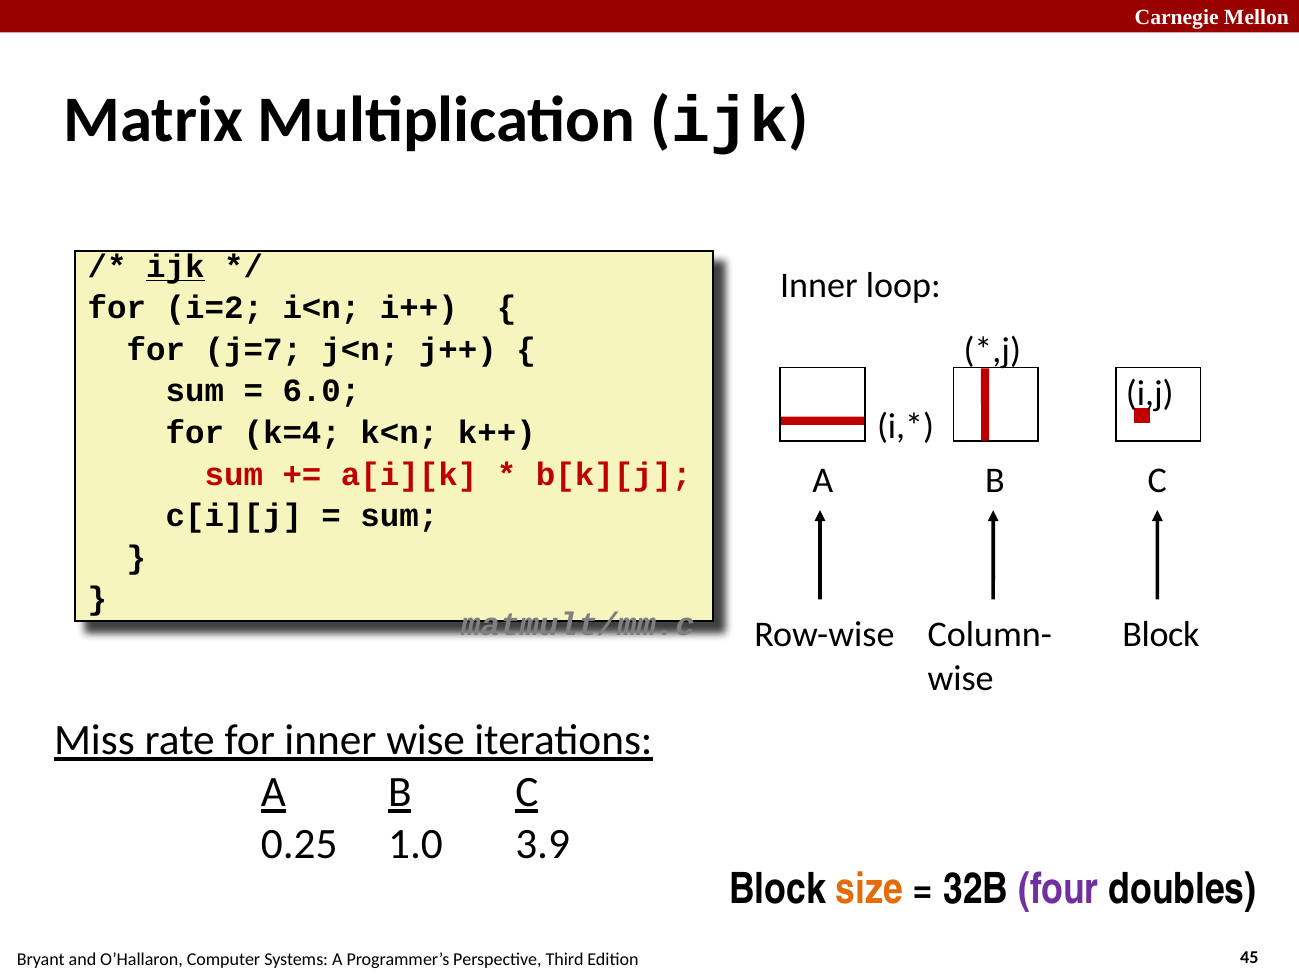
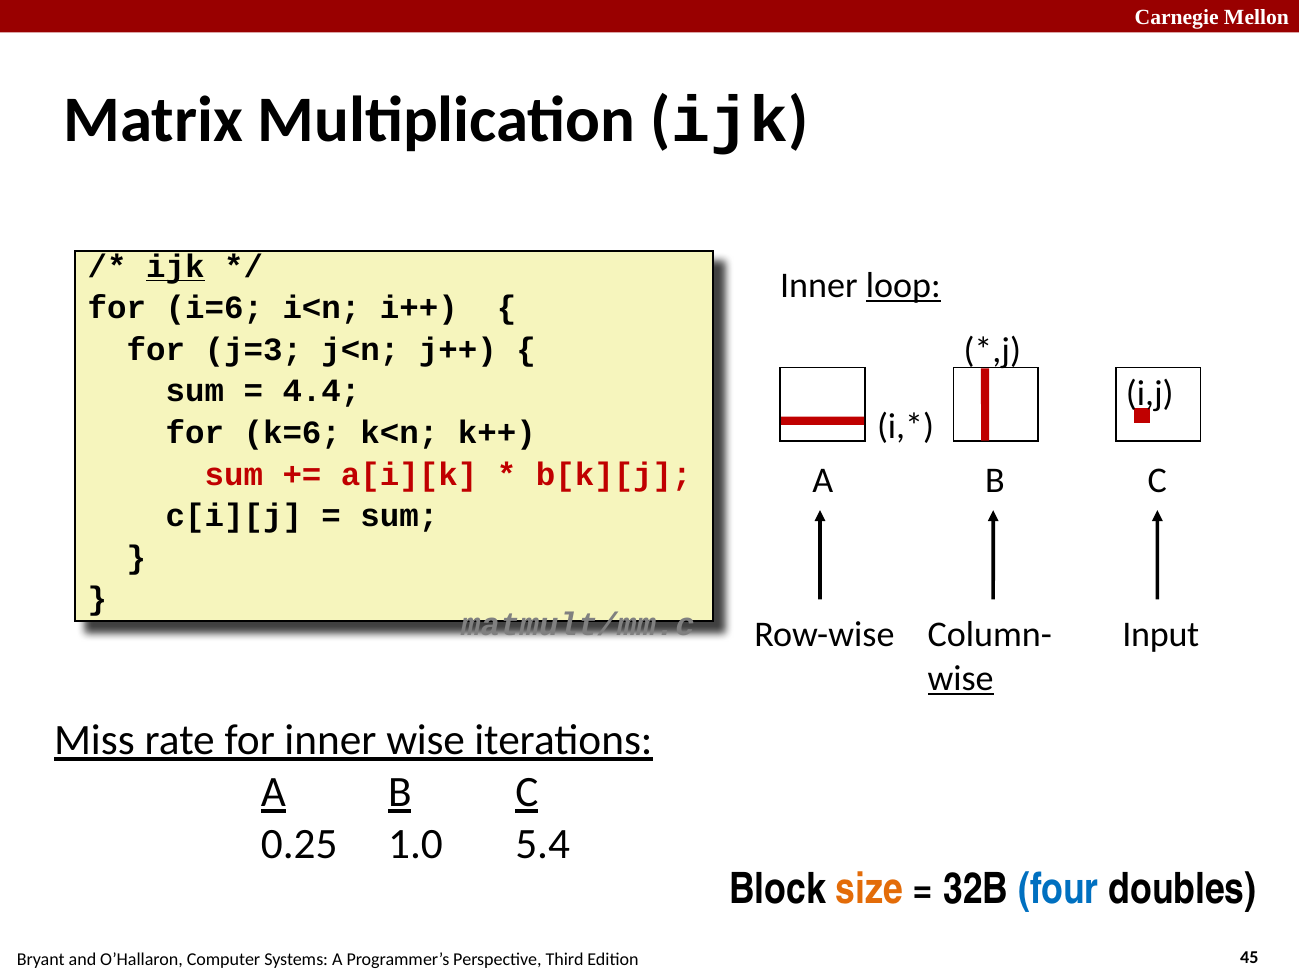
loop underline: none -> present
i=2: i=2 -> i=6
j=7: j=7 -> j=3
6.0: 6.0 -> 4.4
k=4: k=4 -> k=6
Row-wise Block: Block -> Input
wise at (961, 678) underline: none -> present
3.9: 3.9 -> 5.4
four colour: purple -> blue
